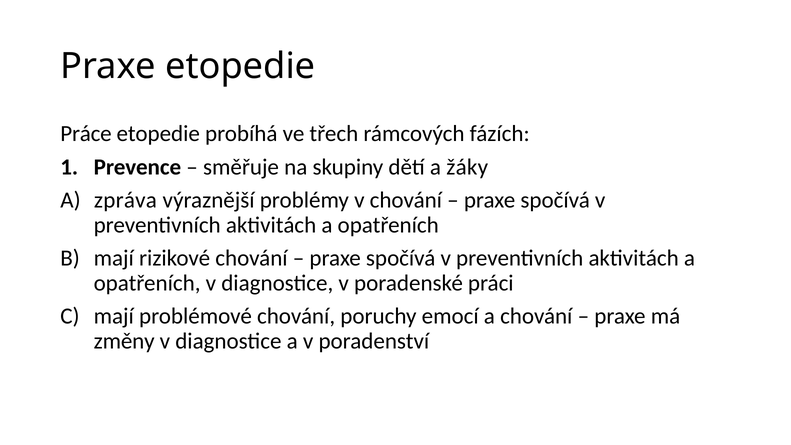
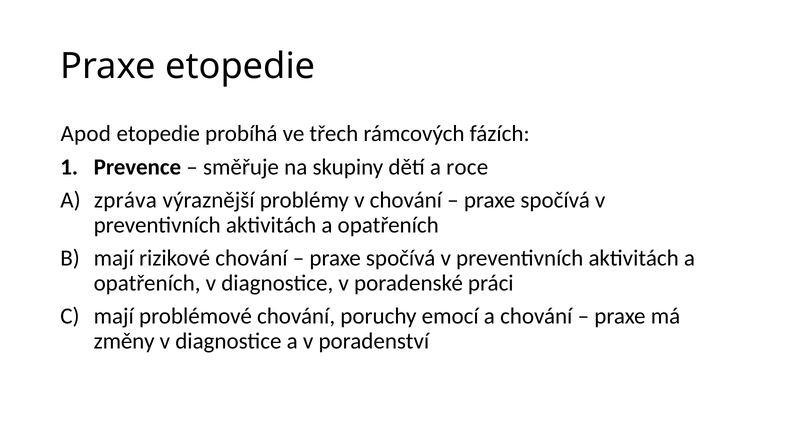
Práce: Práce -> Apod
žáky: žáky -> roce
